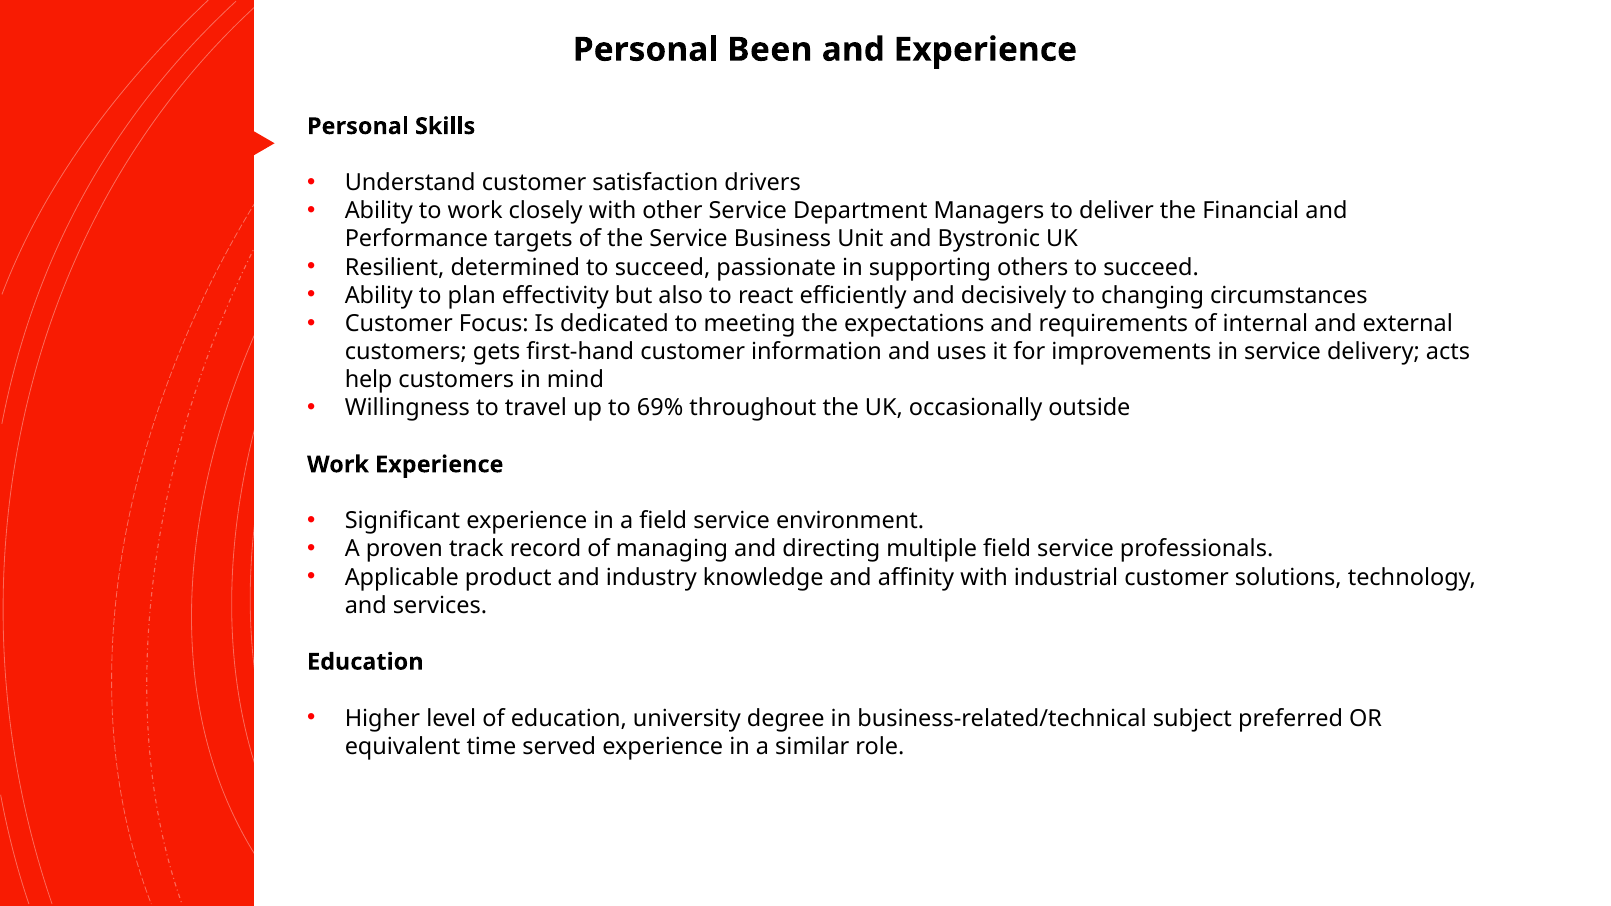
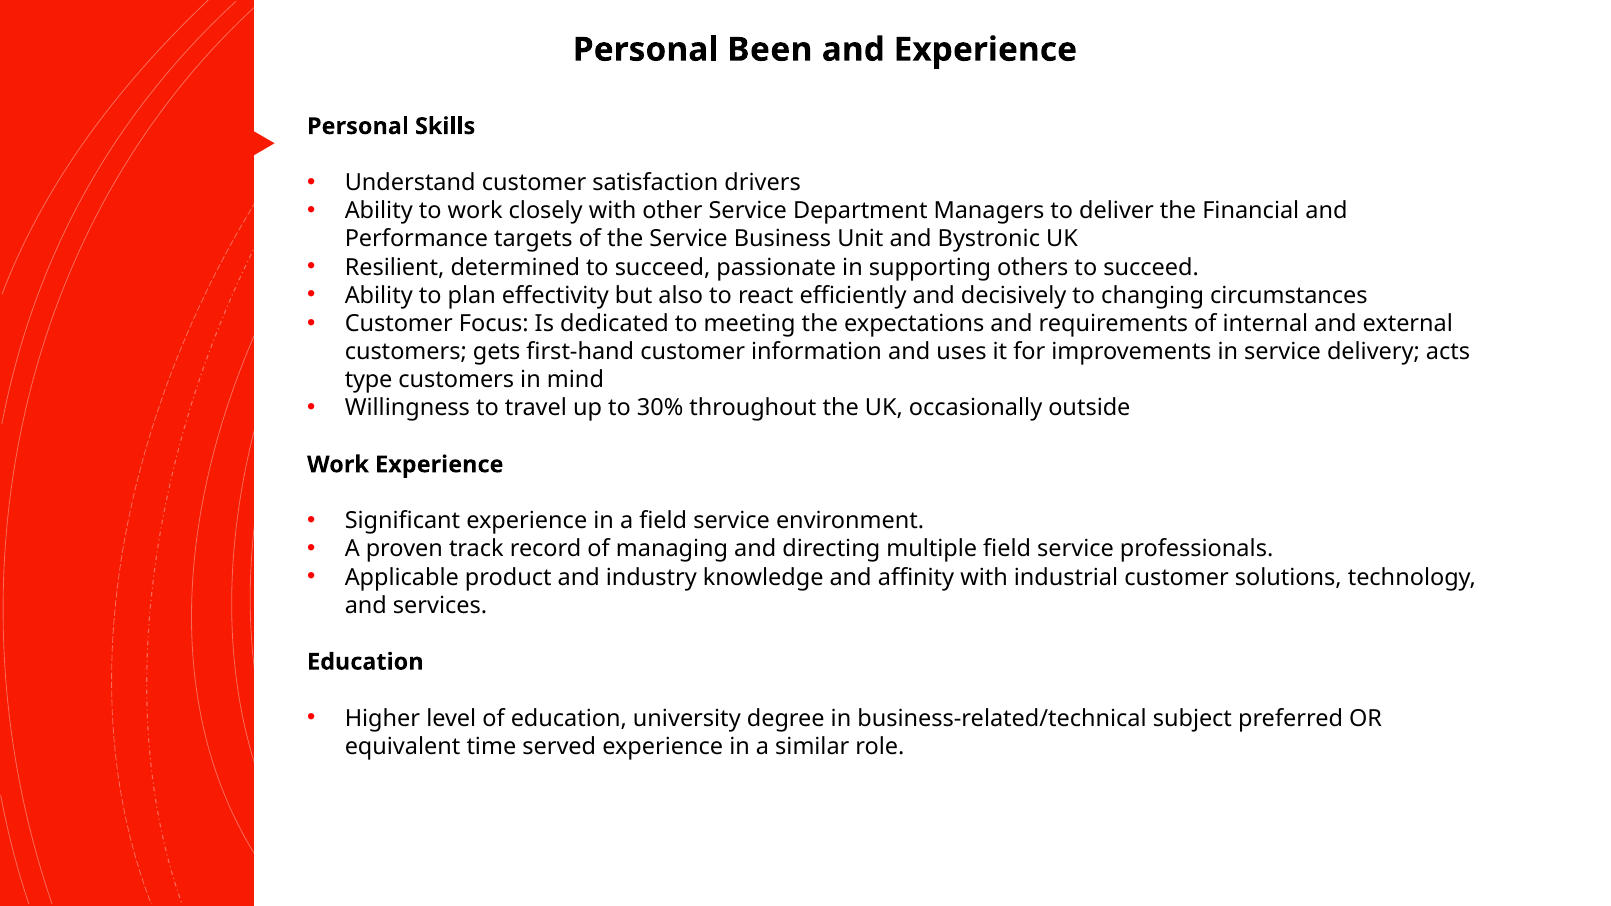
help: help -> type
69%: 69% -> 30%
